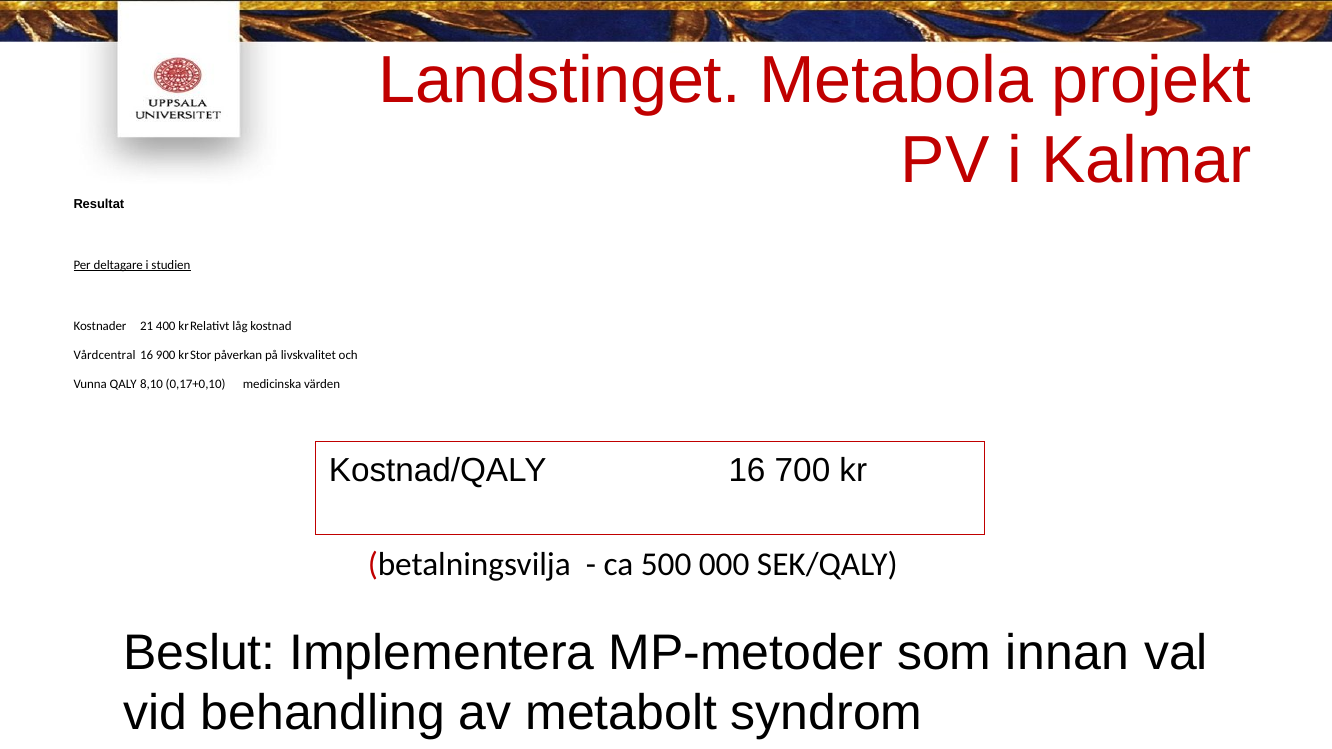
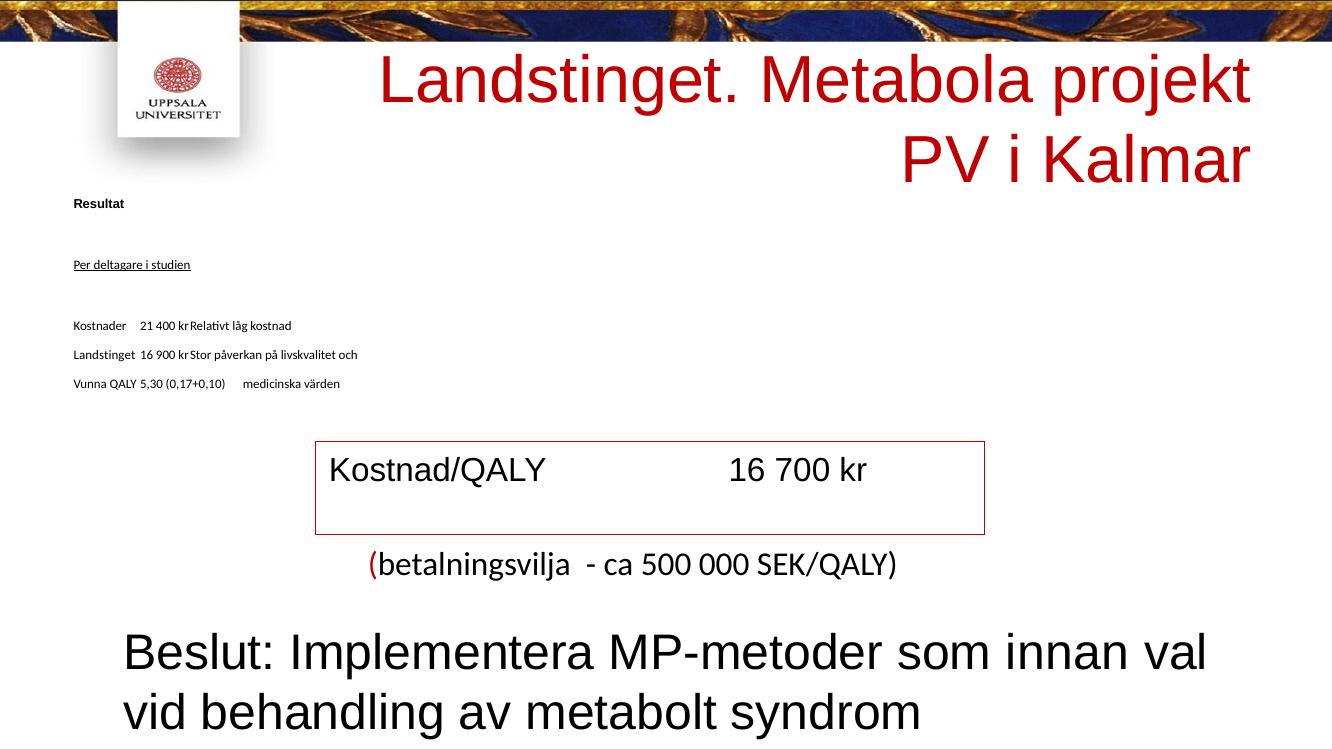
Vårdcentral at (105, 355): Vårdcentral -> Landstinget
8,10: 8,10 -> 5,30
